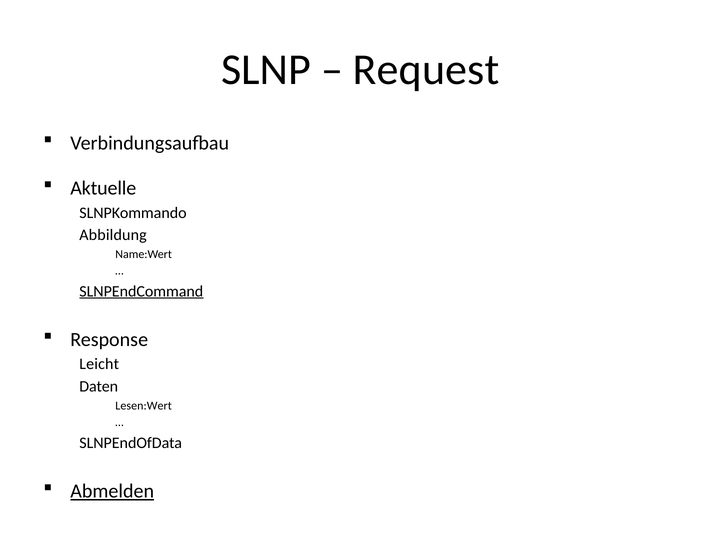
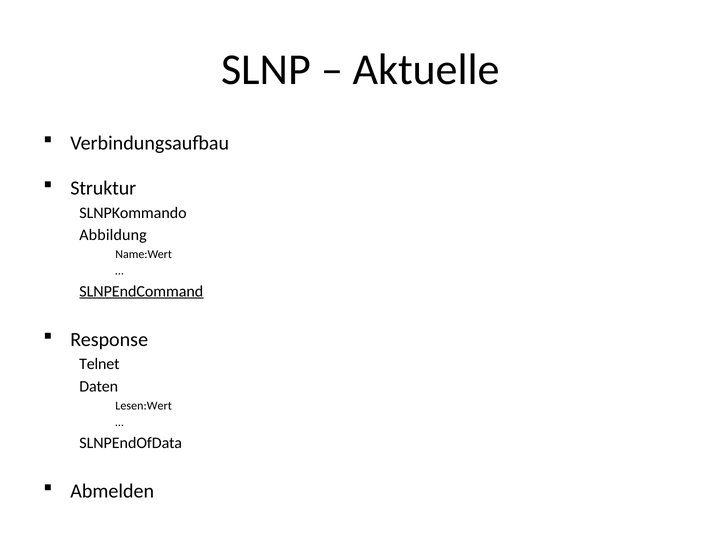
Request: Request -> Aktuelle
Aktuelle: Aktuelle -> Struktur
Leicht: Leicht -> Telnet
Abmelden underline: present -> none
